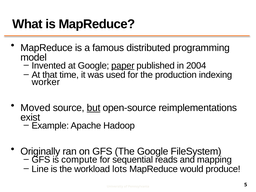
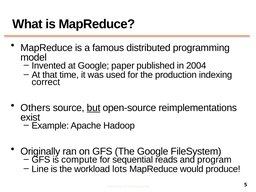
paper underline: present -> none
worker: worker -> correct
Moved: Moved -> Others
mapping: mapping -> program
